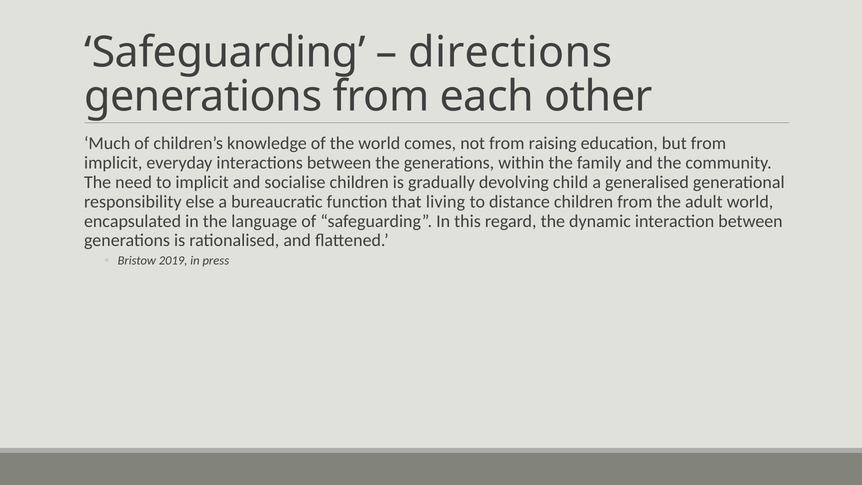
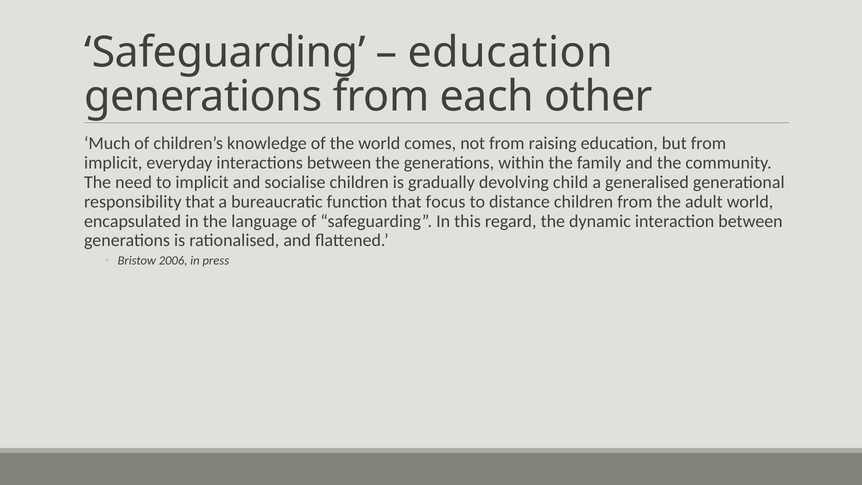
directions at (510, 53): directions -> education
responsibility else: else -> that
living: living -> focus
2019: 2019 -> 2006
